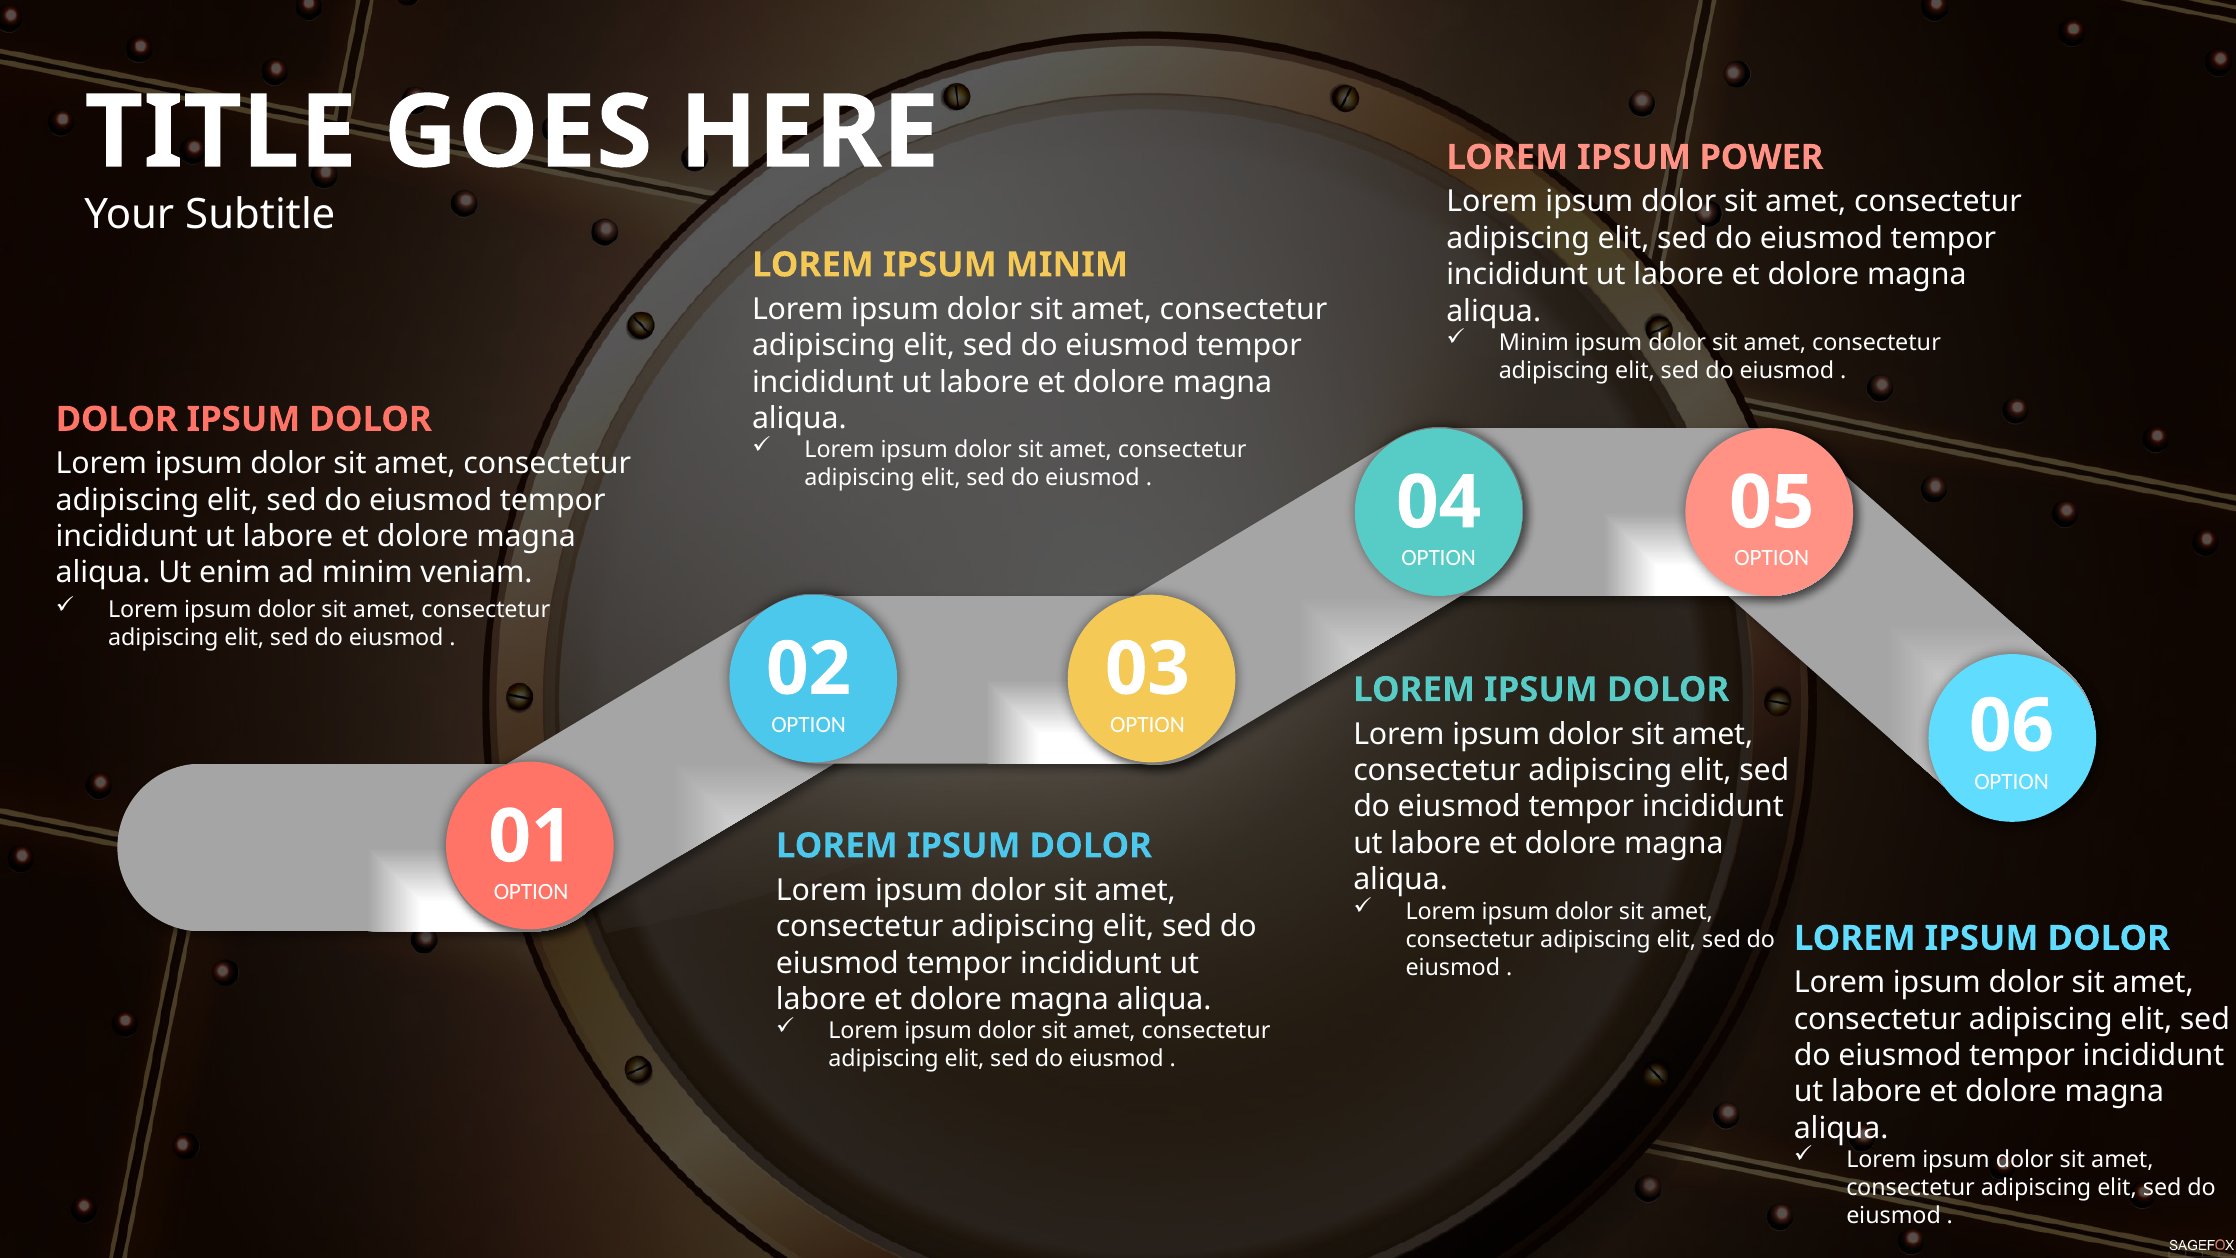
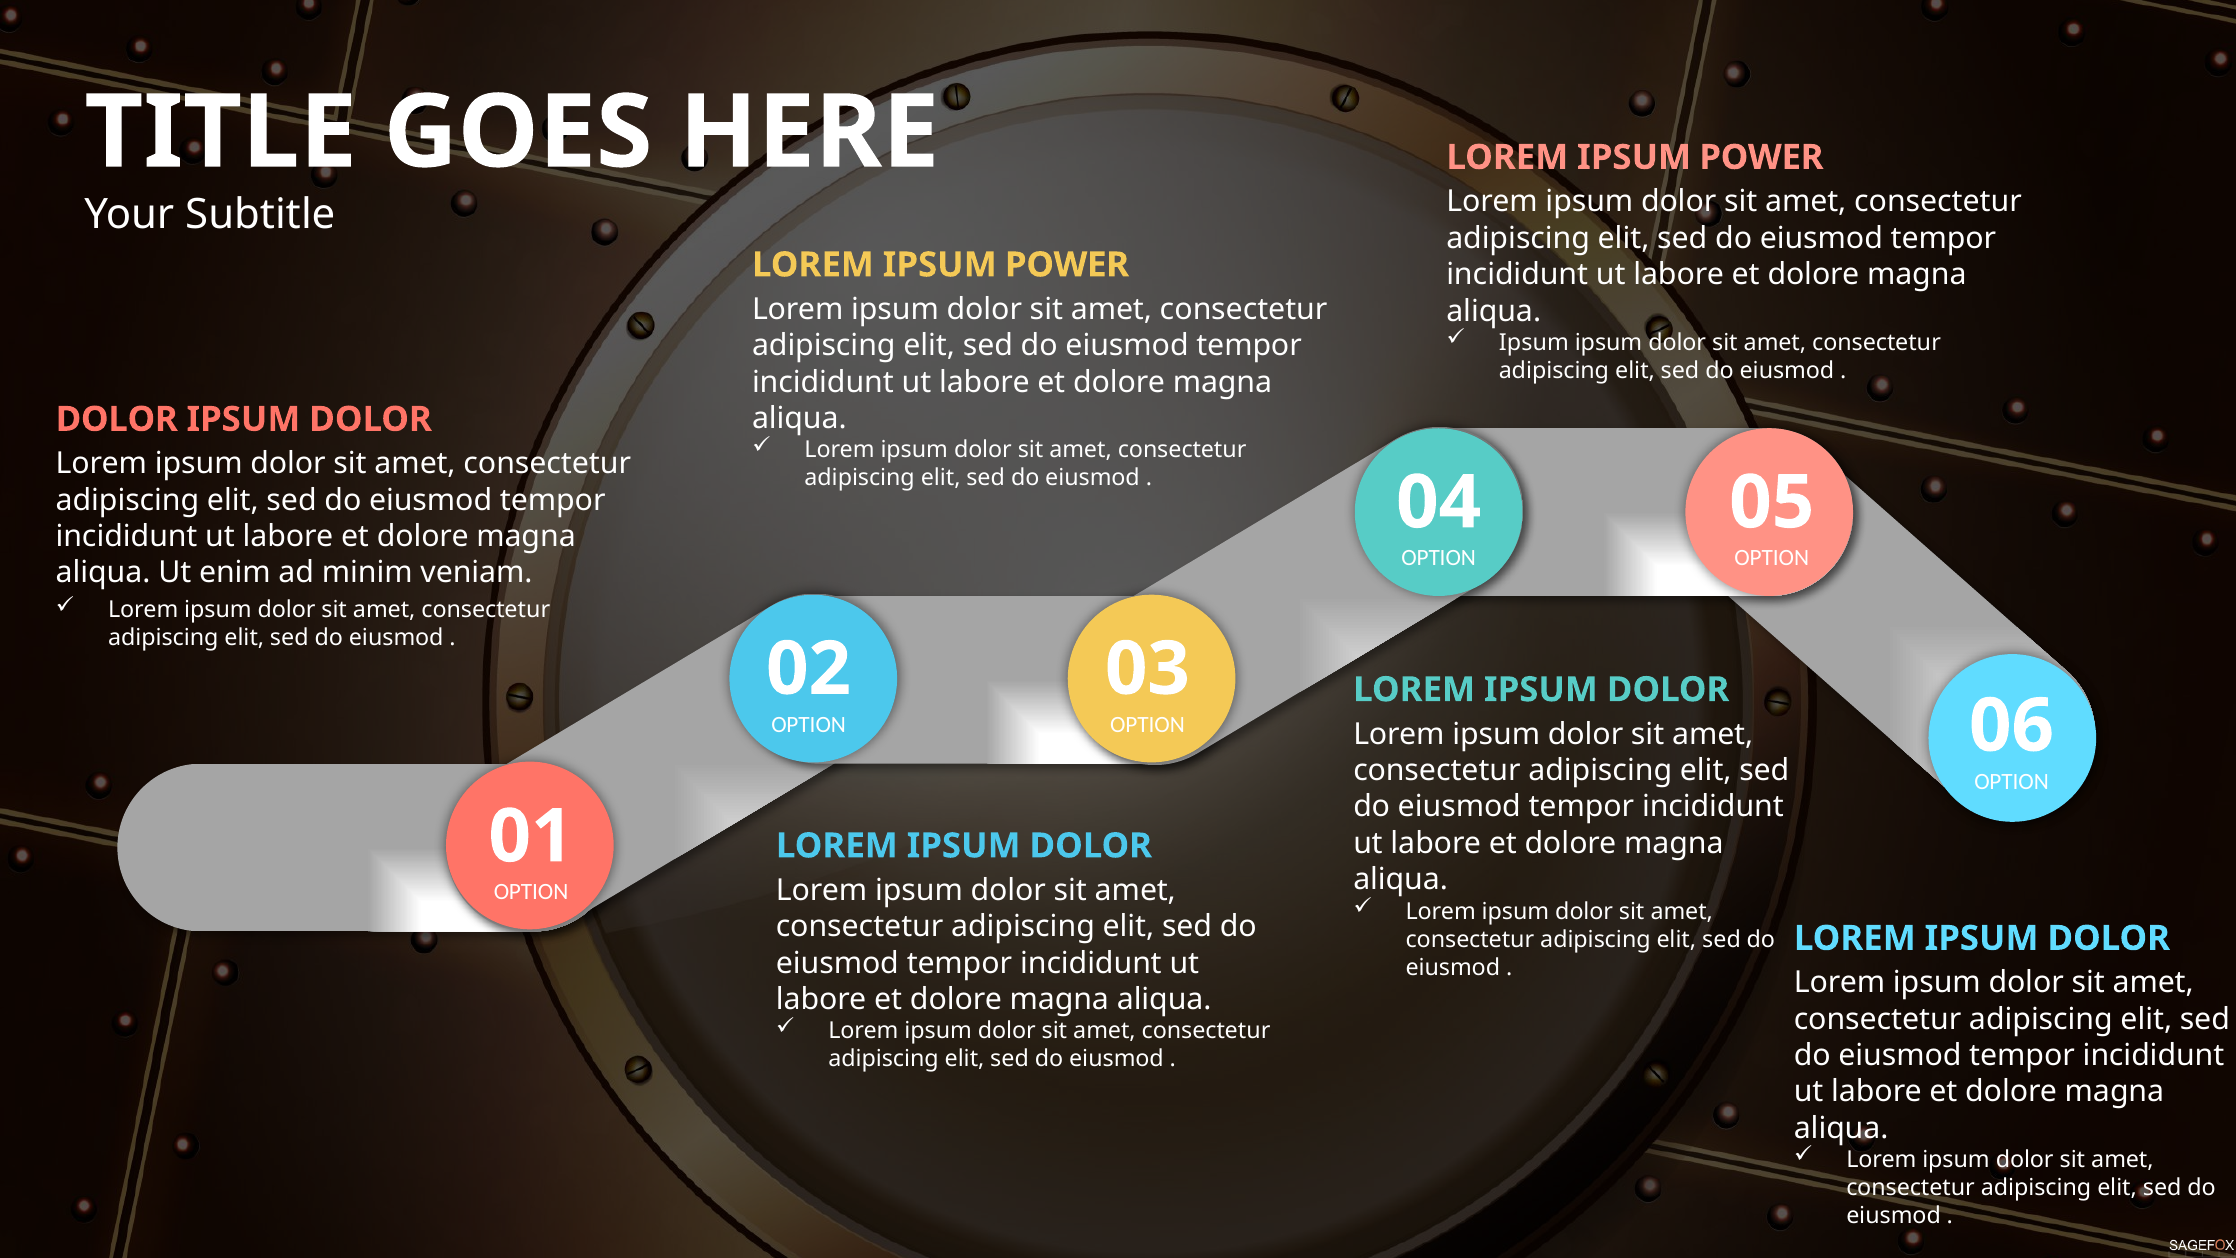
MINIM at (1067, 265): MINIM -> POWER
Minim at (1534, 343): Minim -> Ipsum
